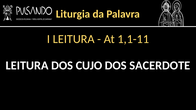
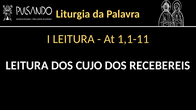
SACERDOTE: SACERDOTE -> RECEBEREIS
